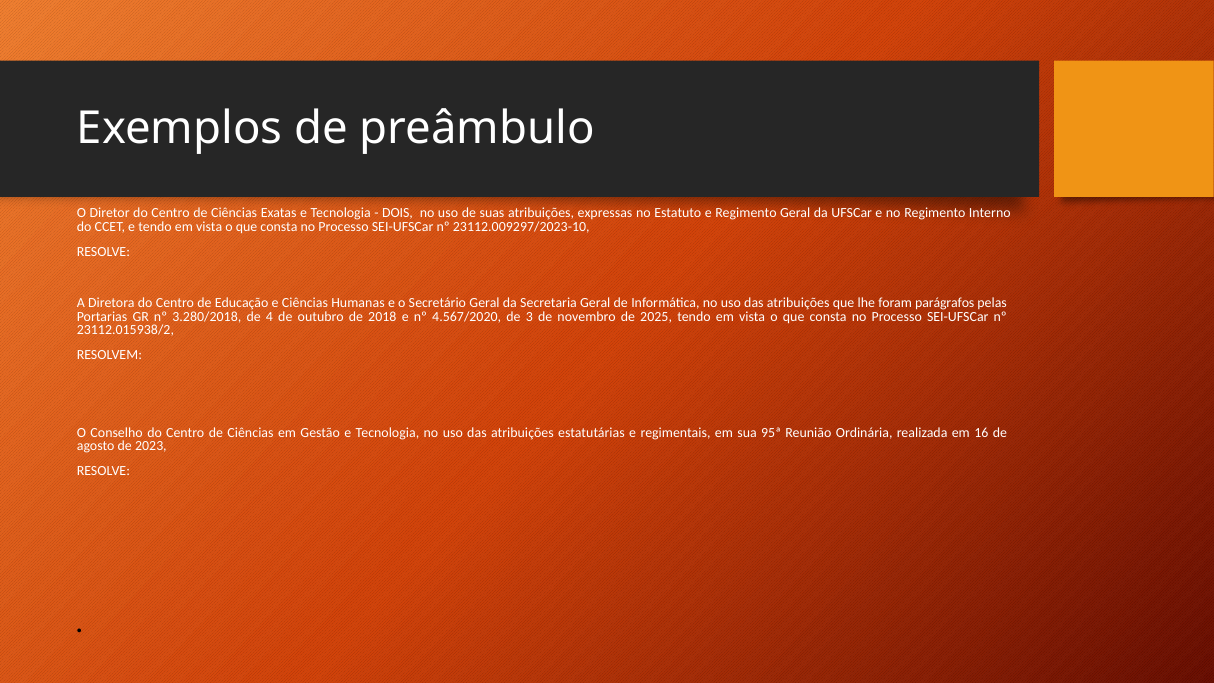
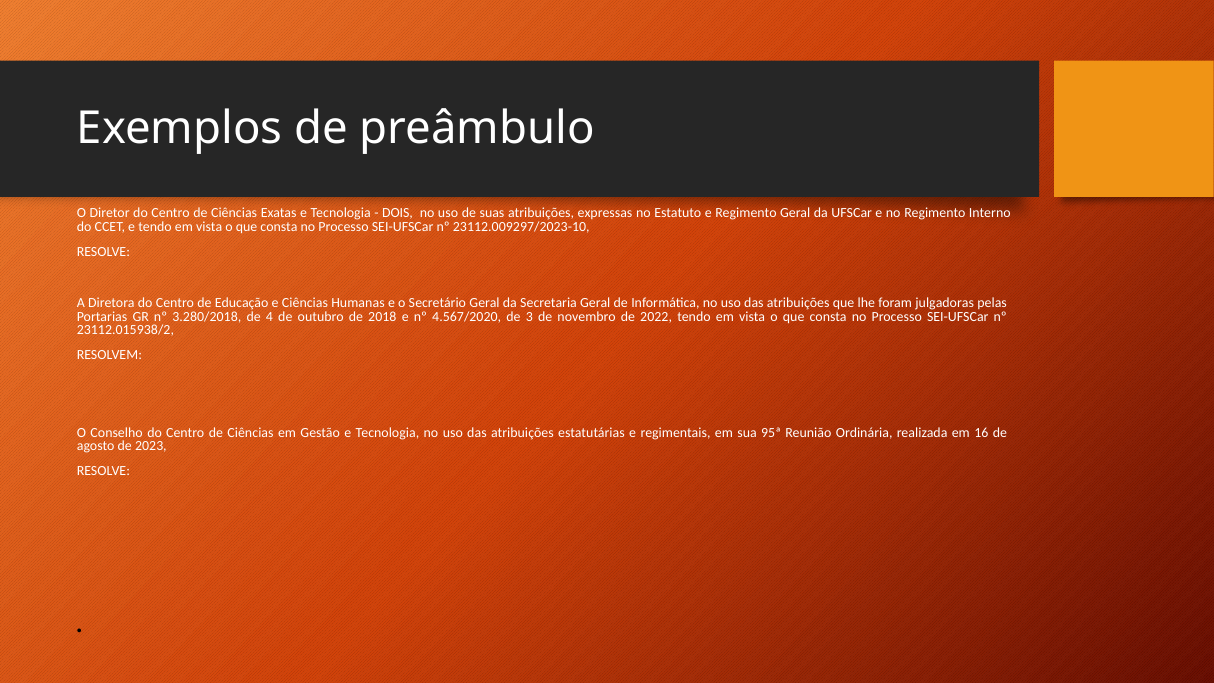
parágrafos: parágrafos -> julgadoras
2025: 2025 -> 2022
